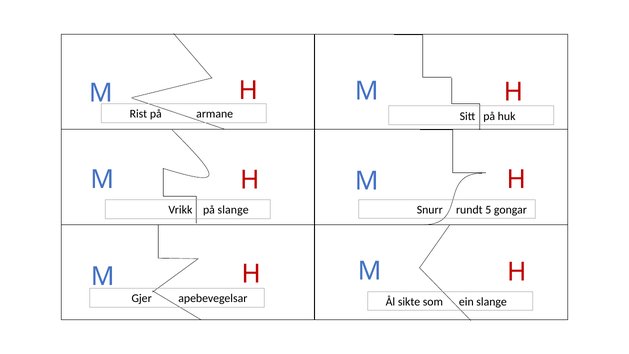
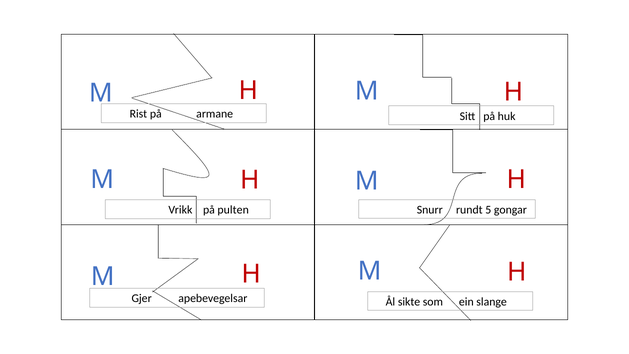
på slange: slange -> pulten
